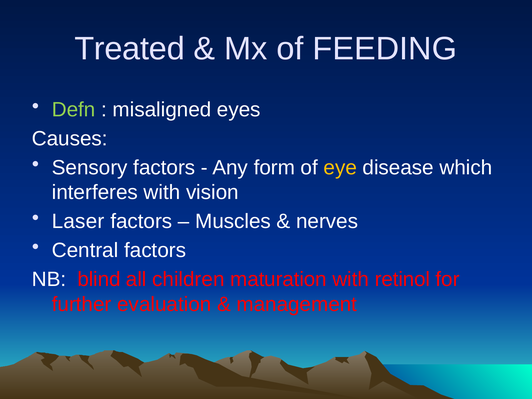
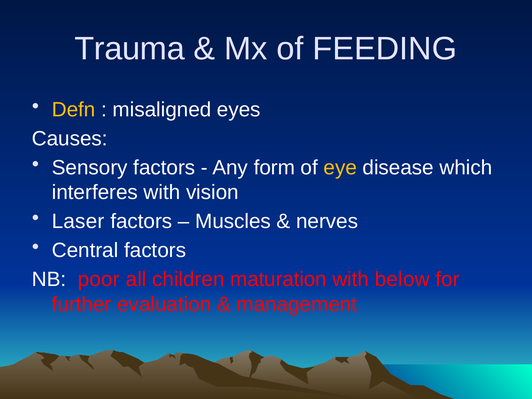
Treated: Treated -> Trauma
Defn colour: light green -> yellow
blind: blind -> poor
retinol: retinol -> below
